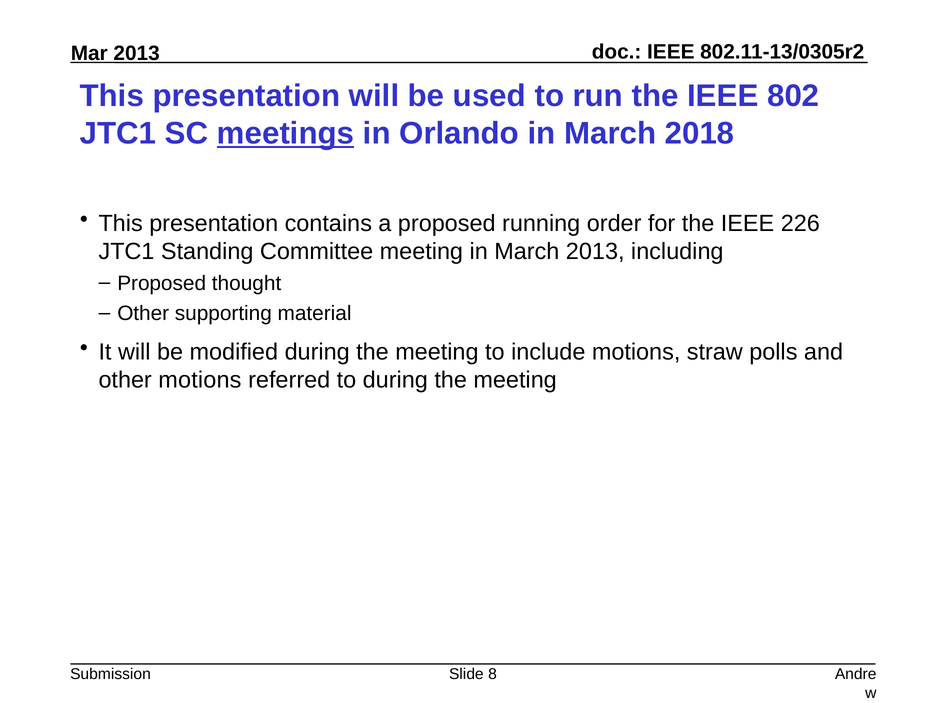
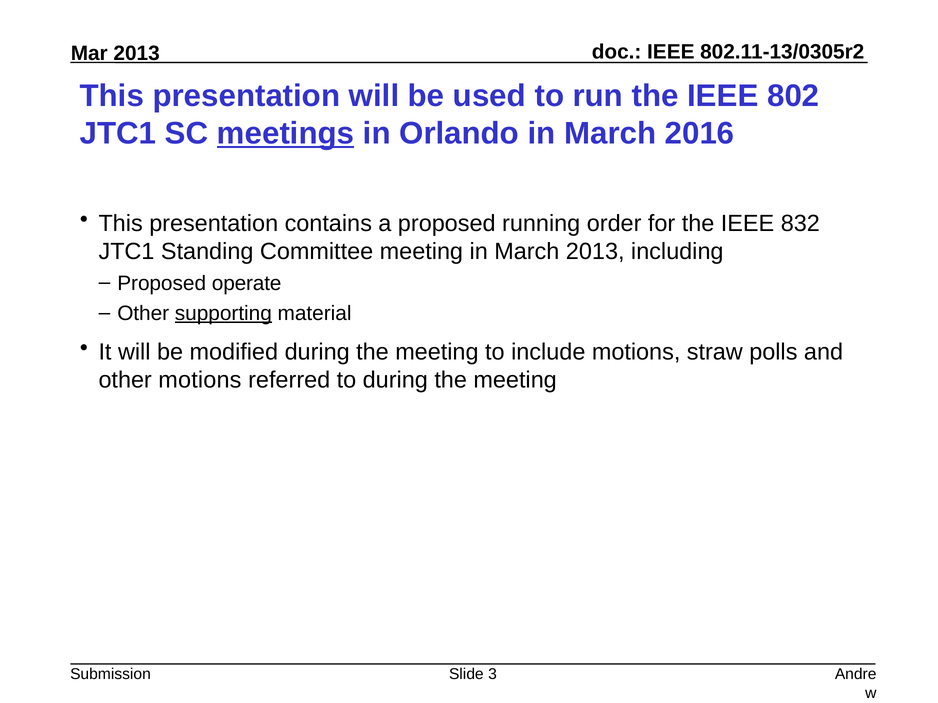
2018: 2018 -> 2016
226: 226 -> 832
thought: thought -> operate
supporting underline: none -> present
8: 8 -> 3
